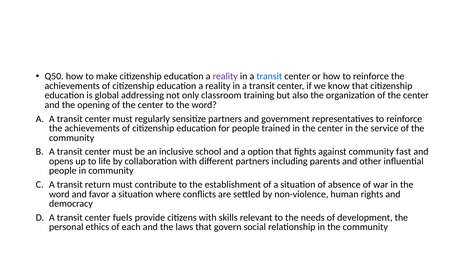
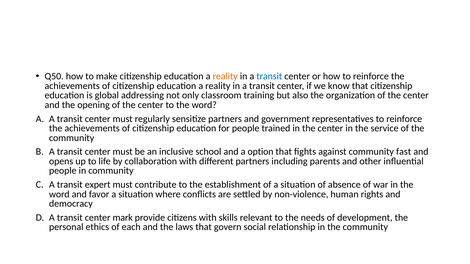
reality at (225, 77) colour: purple -> orange
return: return -> expert
fuels: fuels -> mark
